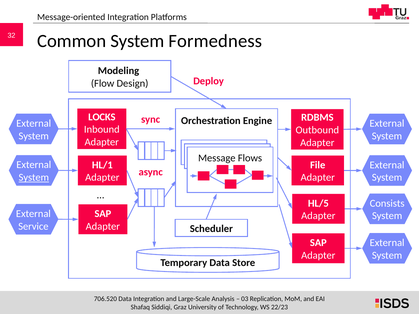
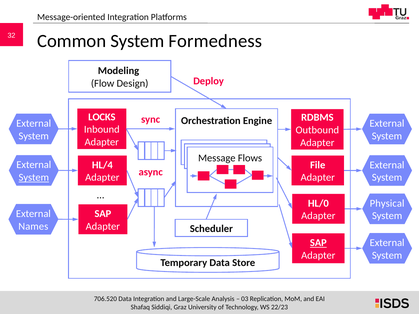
HL/1: HL/1 -> HL/4
HL/5: HL/5 -> HL/0
Consists: Consists -> Physical
Service: Service -> Names
SAP at (318, 243) underline: none -> present
